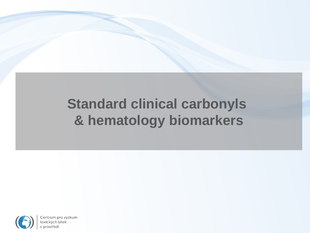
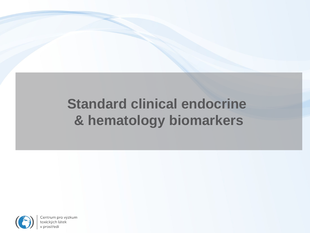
carbonyls: carbonyls -> endocrine
